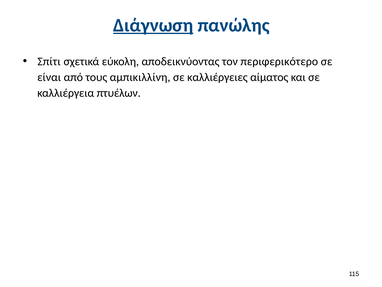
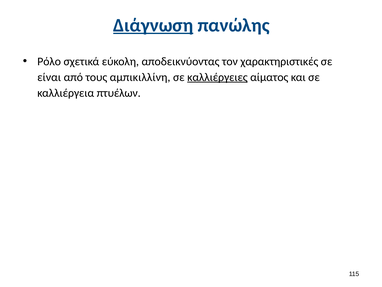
Σπίτι: Σπίτι -> Ρόλο
περιφερικότερο: περιφερικότερο -> χαρακτηριστικές
καλλιέργειες underline: none -> present
